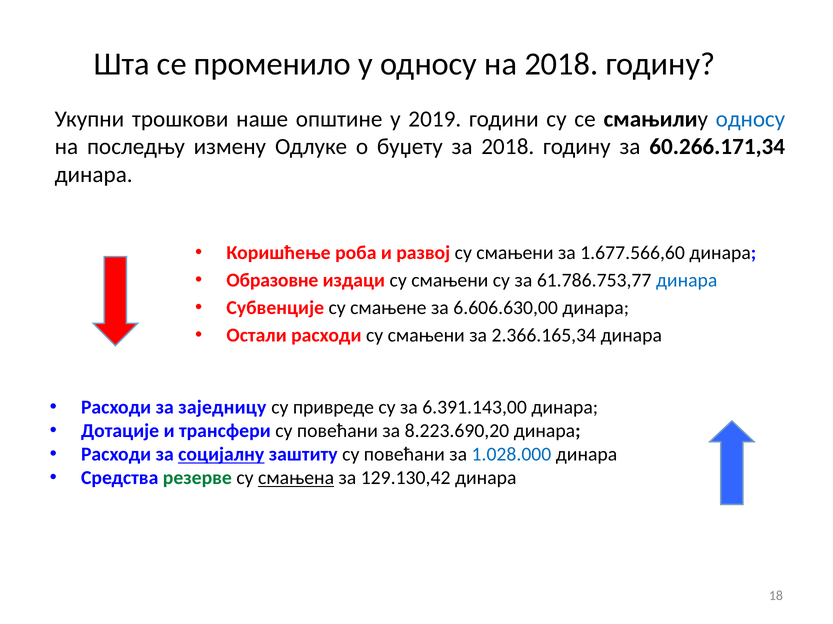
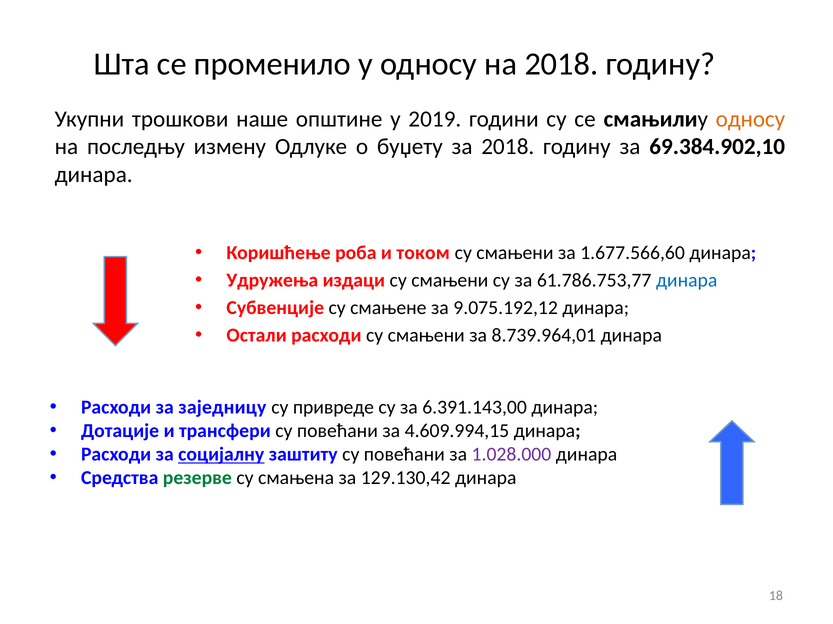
односу at (750, 119) colour: blue -> orange
60.266.171,34: 60.266.171,34 -> 69.384.902,10
развој: развој -> током
Образовне: Образовне -> Удружења
6.606.630,00: 6.606.630,00 -> 9.075.192,12
2.366.165,34: 2.366.165,34 -> 8.739.964,01
8.223.690,20: 8.223.690,20 -> 4.609.994,15
1.028.000 colour: blue -> purple
смањена underline: present -> none
